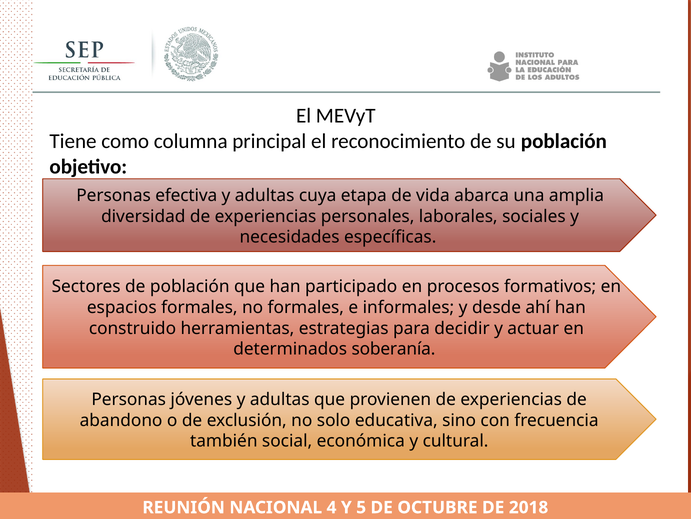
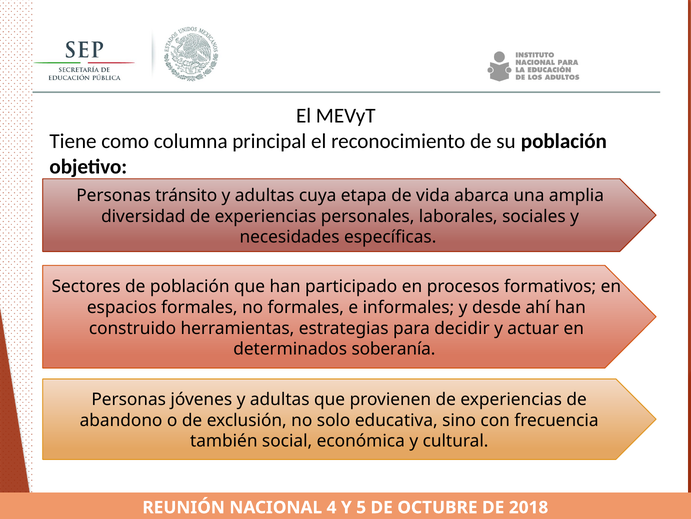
efectiva: efectiva -> tránsito
